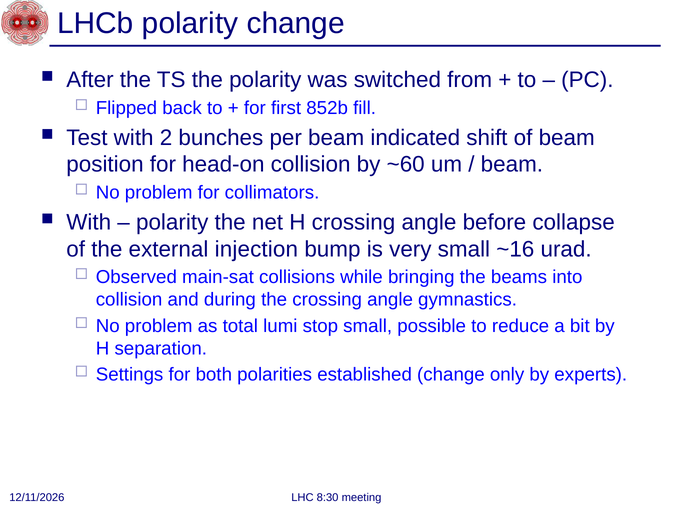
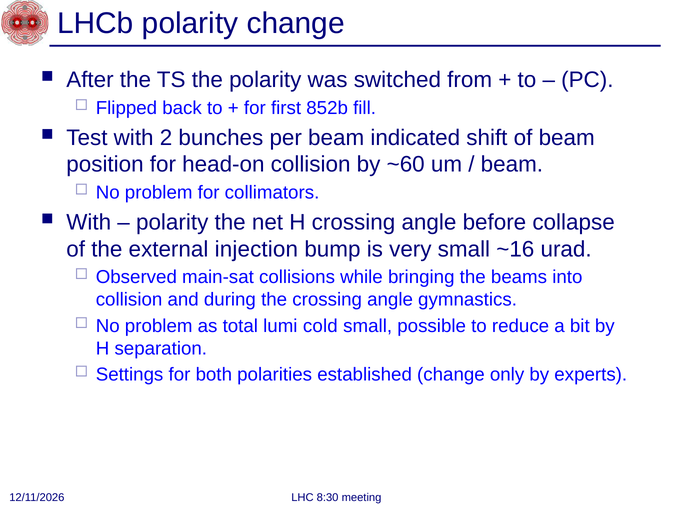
stop: stop -> cold
